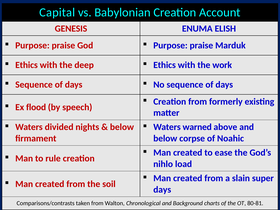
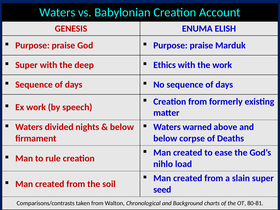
Capital at (57, 12): Capital -> Waters
Ethics at (27, 65): Ethics -> Super
Ex flood: flood -> work
Noahic: Noahic -> Deaths
days at (162, 190): days -> seed
